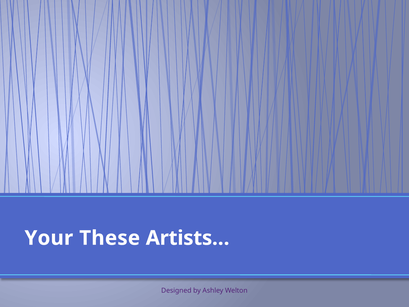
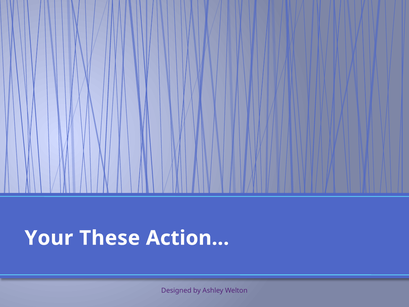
Artists…: Artists… -> Action…
